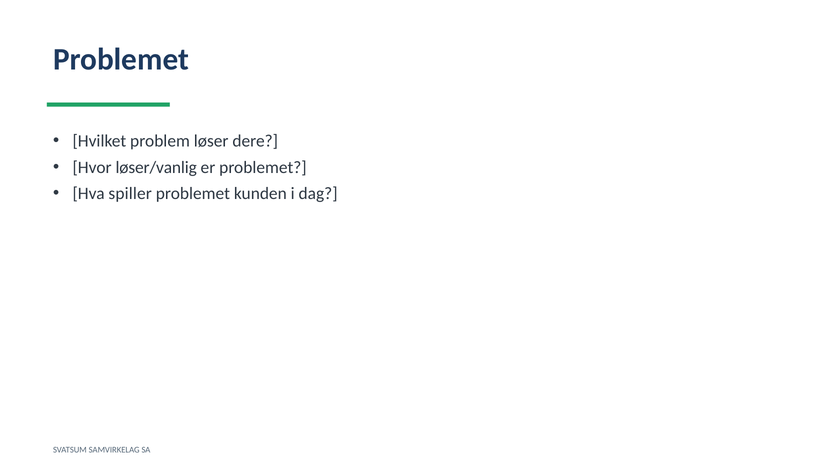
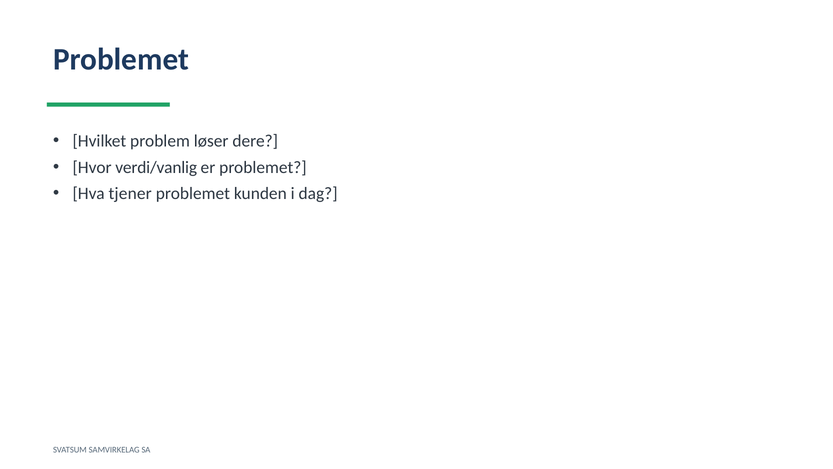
løser/vanlig: løser/vanlig -> verdi/vanlig
spiller: spiller -> tjener
